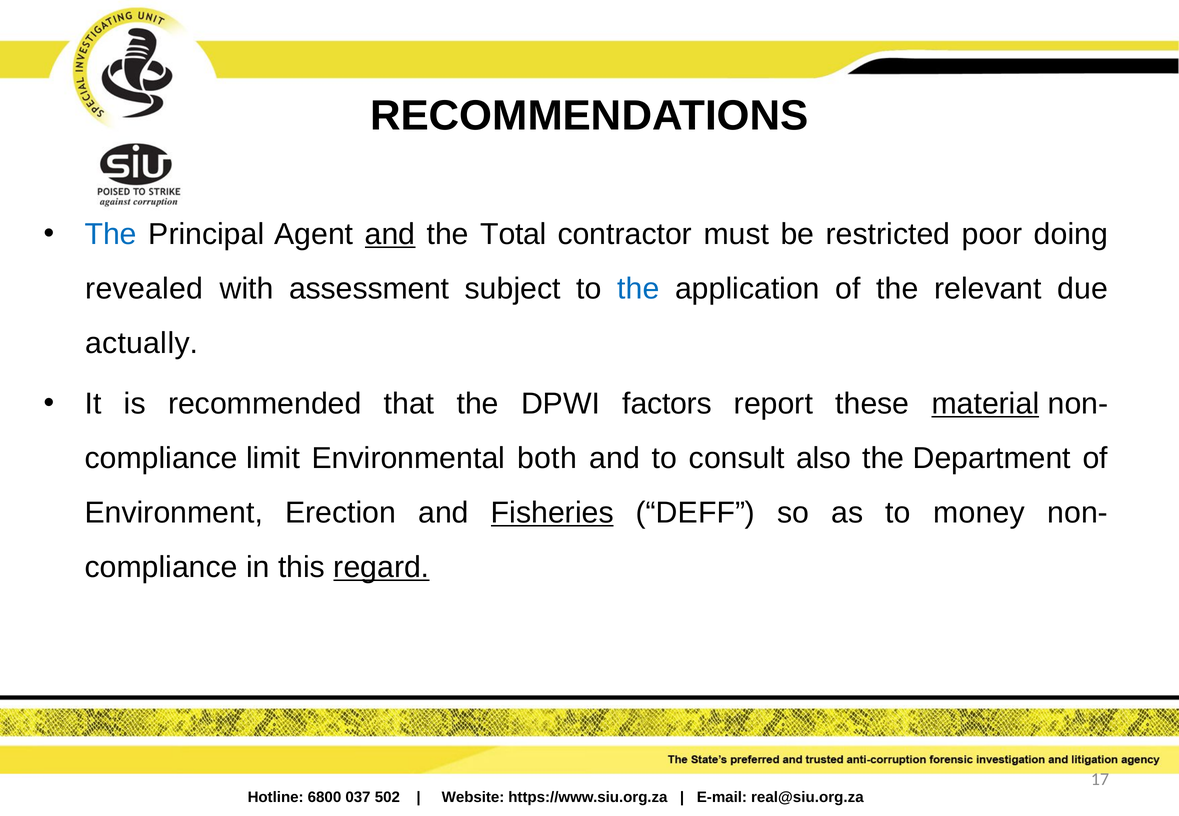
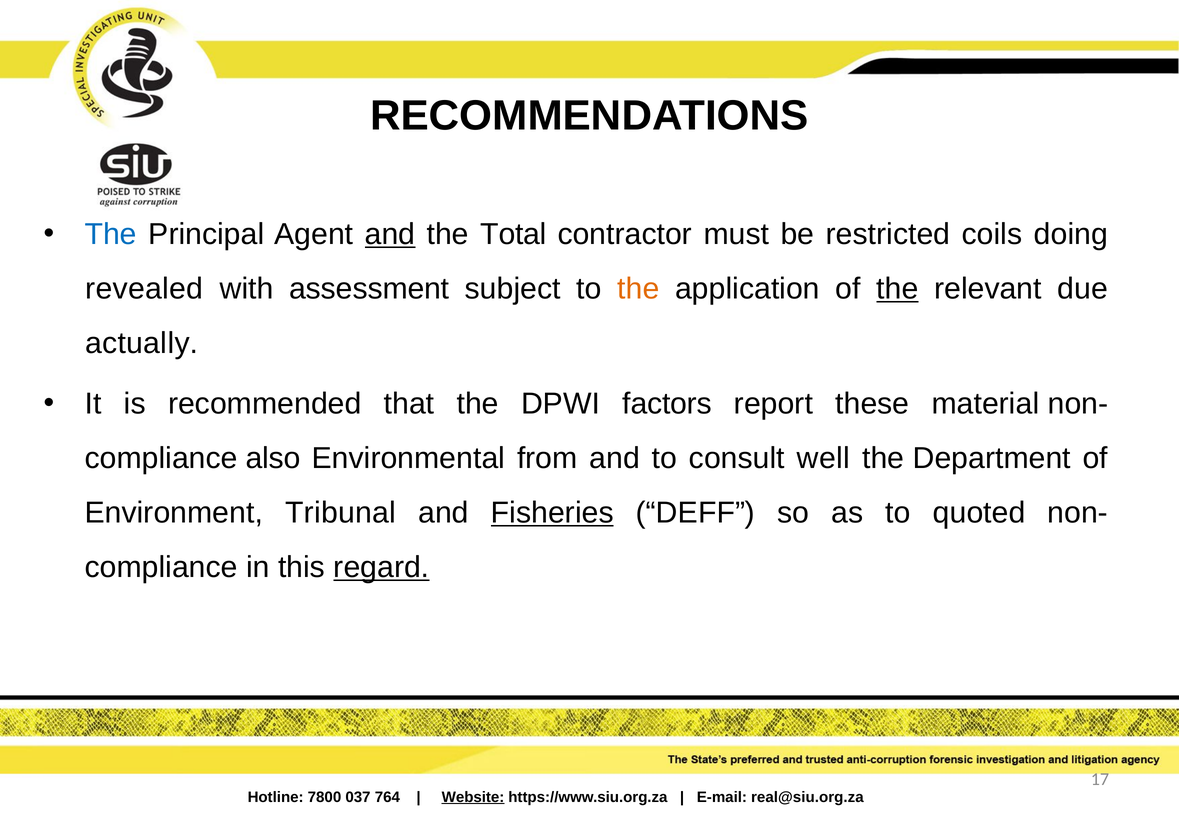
poor: poor -> coils
the at (638, 289) colour: blue -> orange
the at (897, 289) underline: none -> present
material underline: present -> none
limit: limit -> also
both: both -> from
also: also -> well
Erection: Erection -> Tribunal
money: money -> quoted
6800: 6800 -> 7800
502: 502 -> 764
Website underline: none -> present
